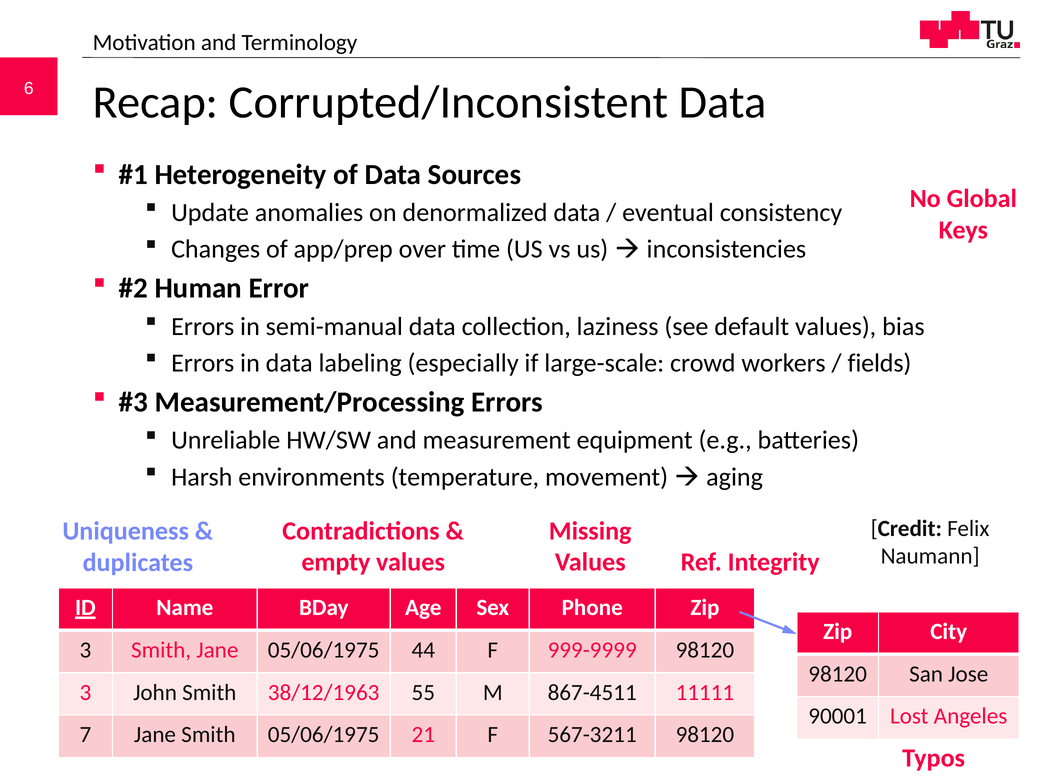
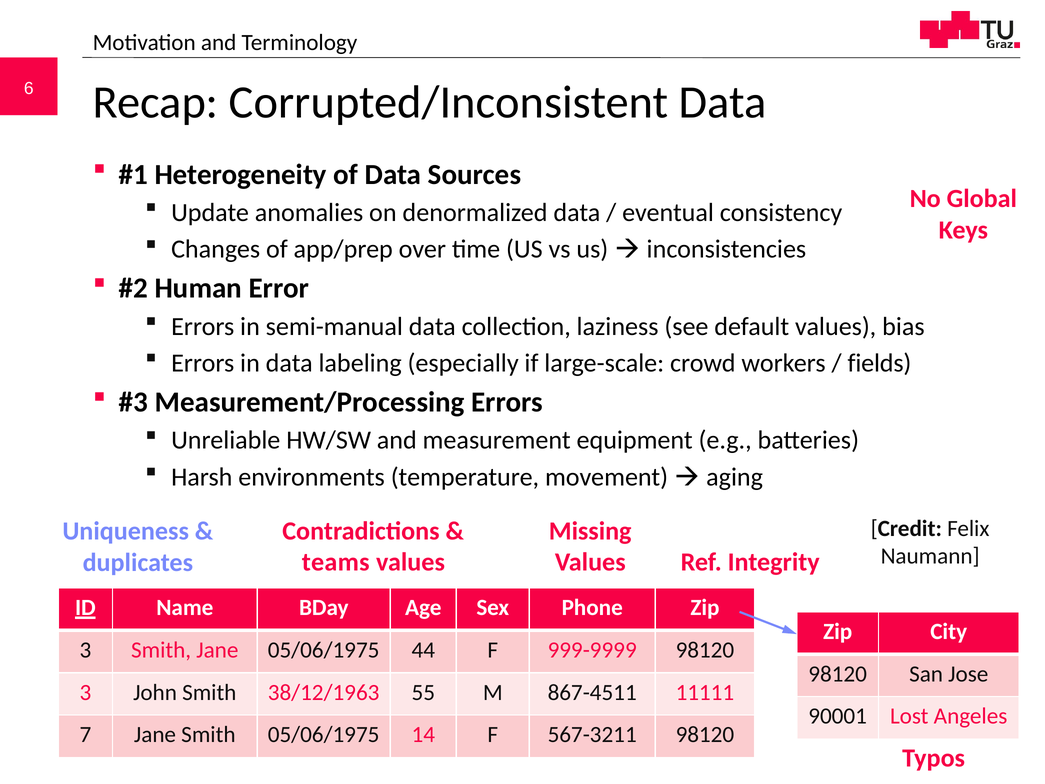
empty: empty -> teams
21: 21 -> 14
